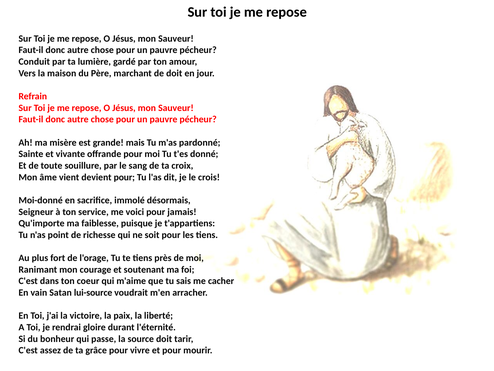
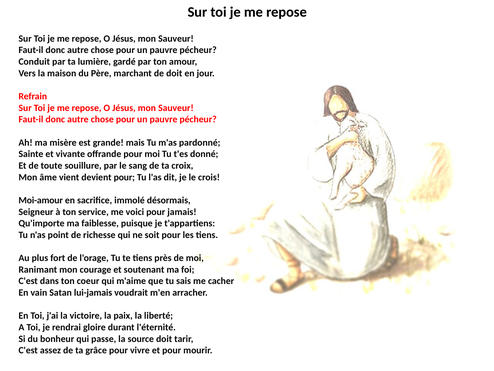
Moi-donné: Moi-donné -> Moi-amour
lui-source: lui-source -> lui-jamais
